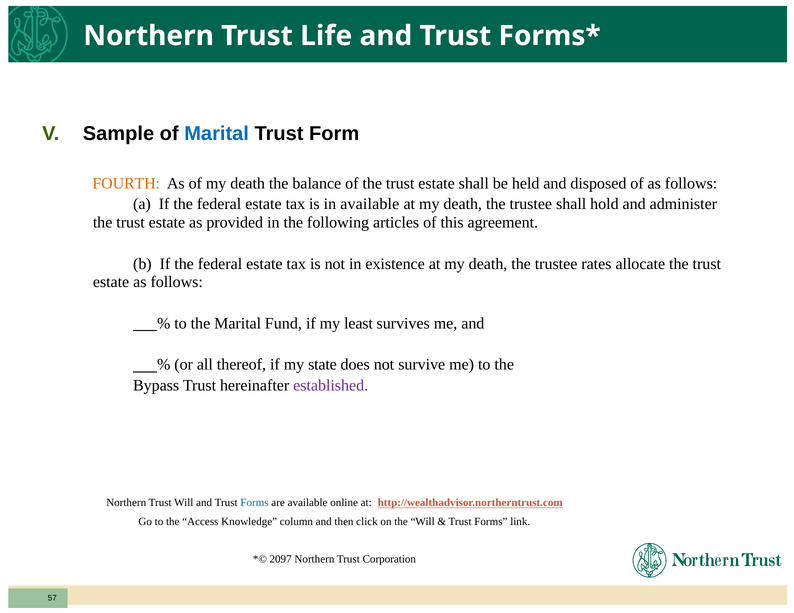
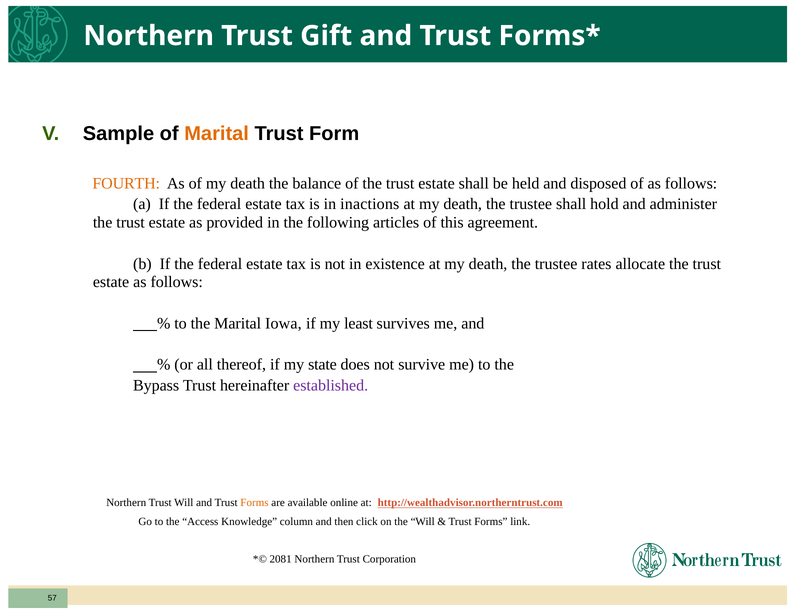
Life: Life -> Gift
Marital at (217, 134) colour: blue -> orange
in available: available -> inactions
Fund: Fund -> Iowa
Forms at (255, 503) colour: blue -> orange
2097: 2097 -> 2081
